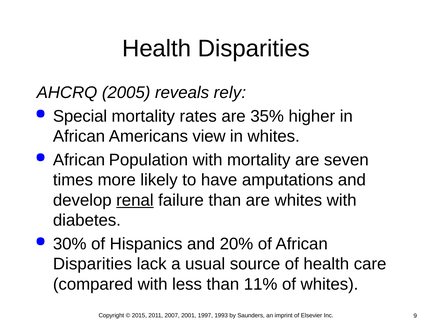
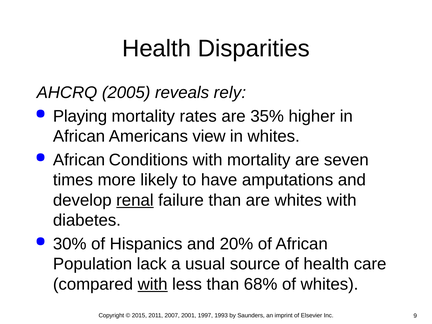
Special: Special -> Playing
Population: Population -> Conditions
Disparities at (92, 264): Disparities -> Population
with at (153, 284) underline: none -> present
11%: 11% -> 68%
